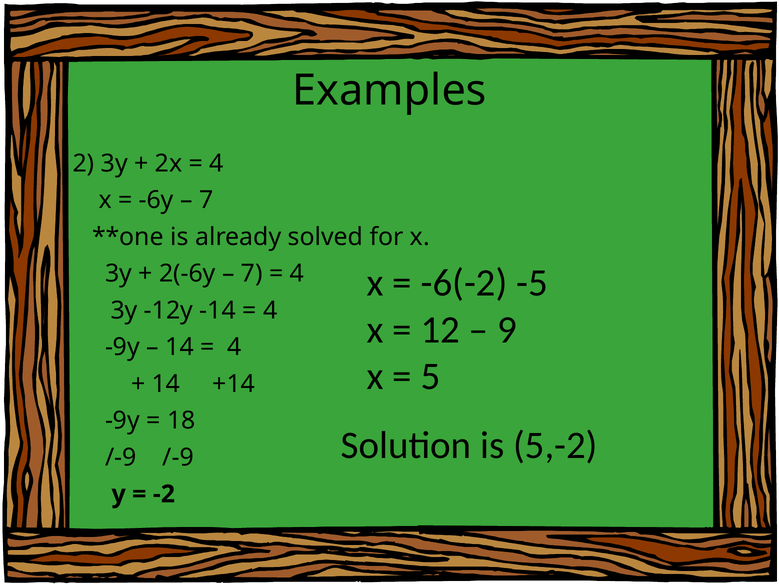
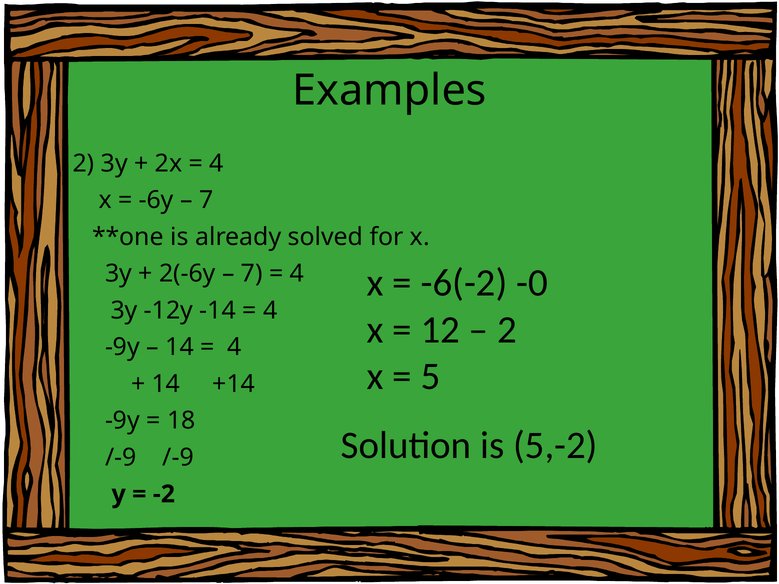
-5: -5 -> -0
9 at (507, 330): 9 -> 2
